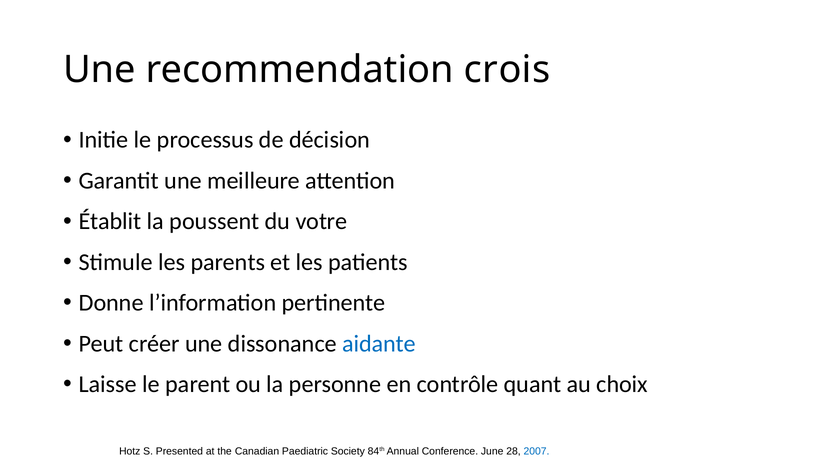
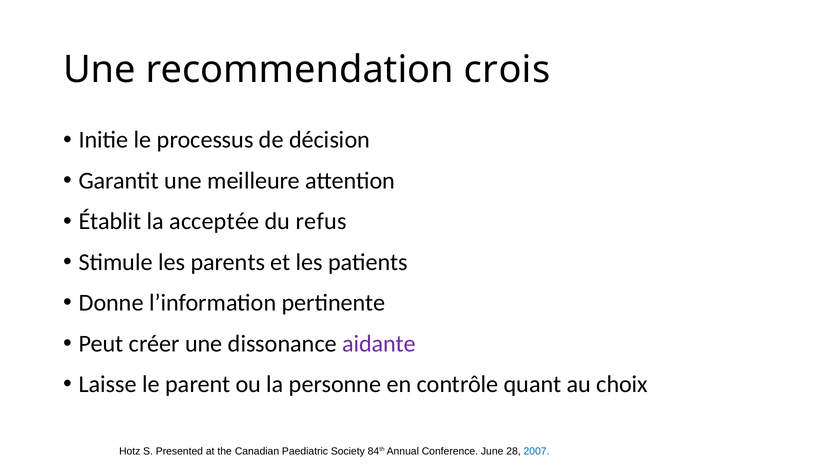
poussent: poussent -> acceptée
votre: votre -> refus
aidante colour: blue -> purple
